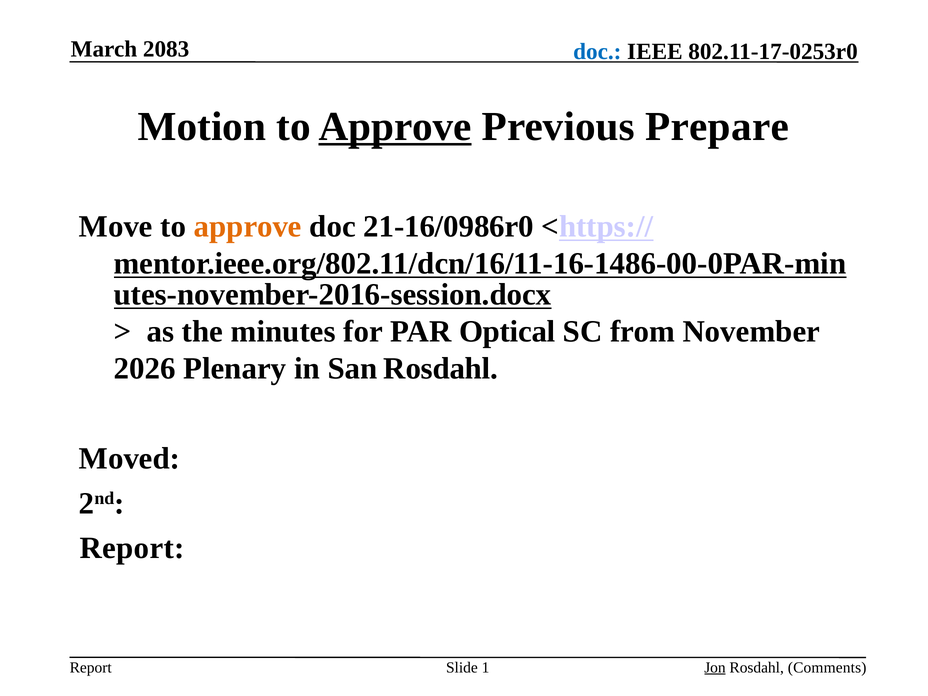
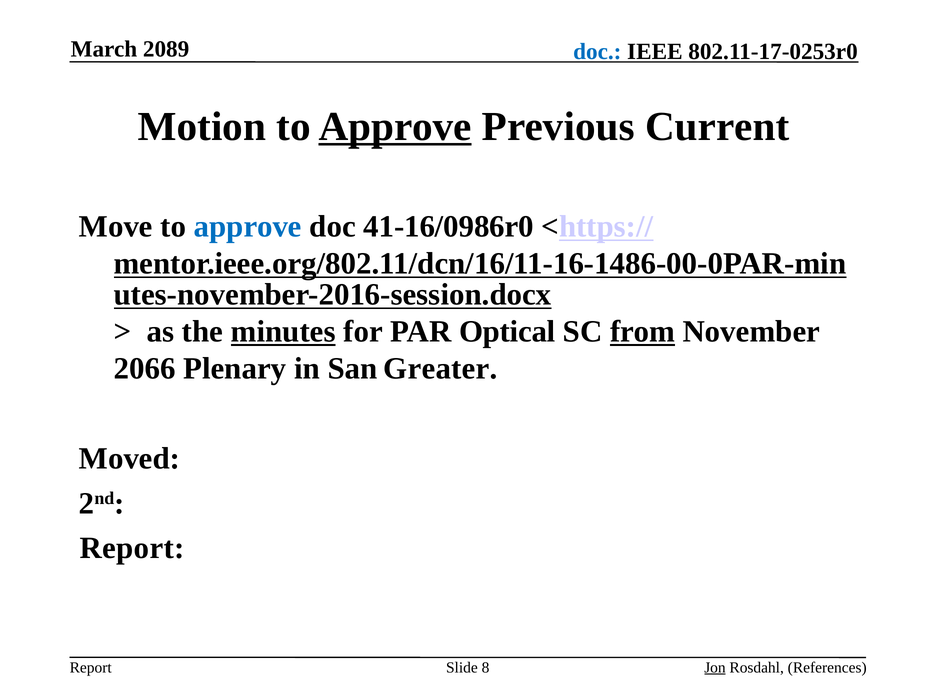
2083: 2083 -> 2089
Prepare: Prepare -> Current
approve at (248, 226) colour: orange -> blue
21-16/0986r0: 21-16/0986r0 -> 41-16/0986r0
minutes underline: none -> present
from underline: none -> present
2026: 2026 -> 2066
San Rosdahl: Rosdahl -> Greater
1: 1 -> 8
Comments: Comments -> References
